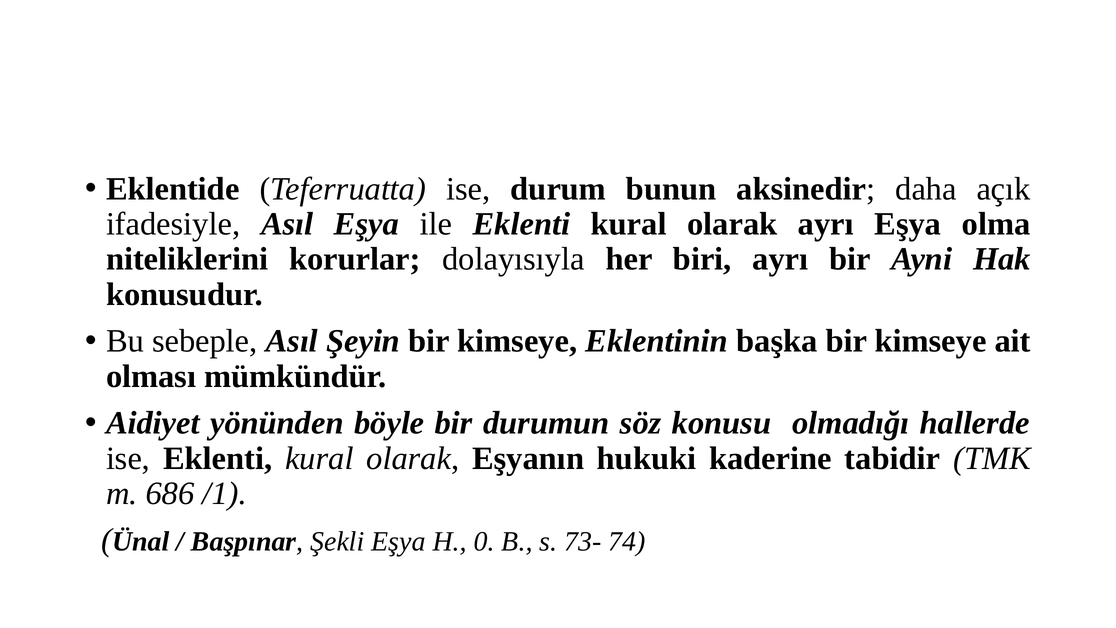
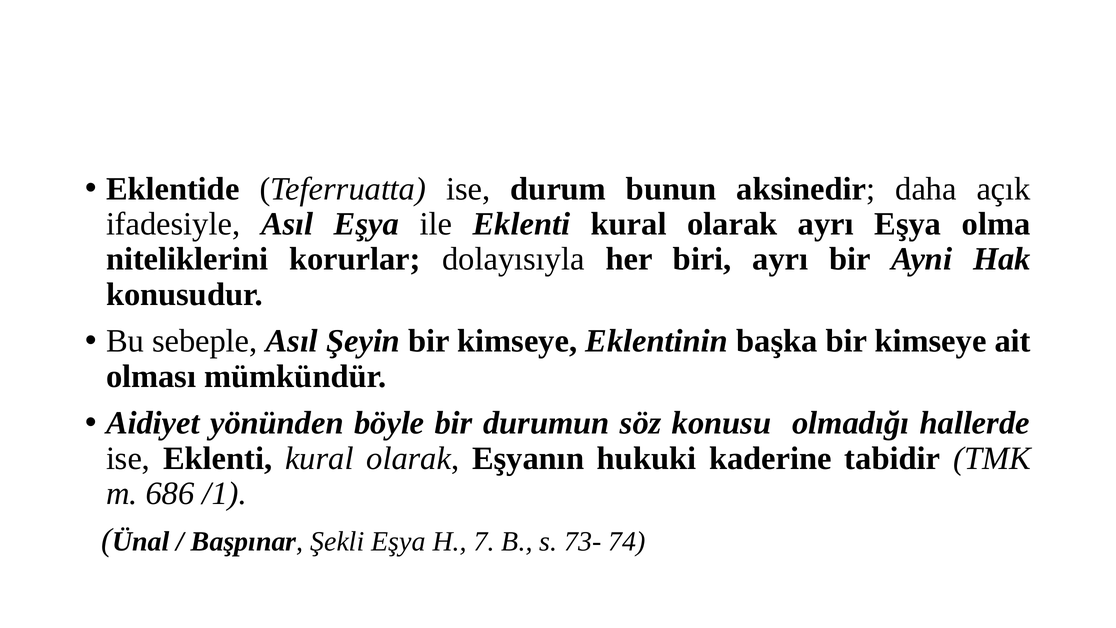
0: 0 -> 7
